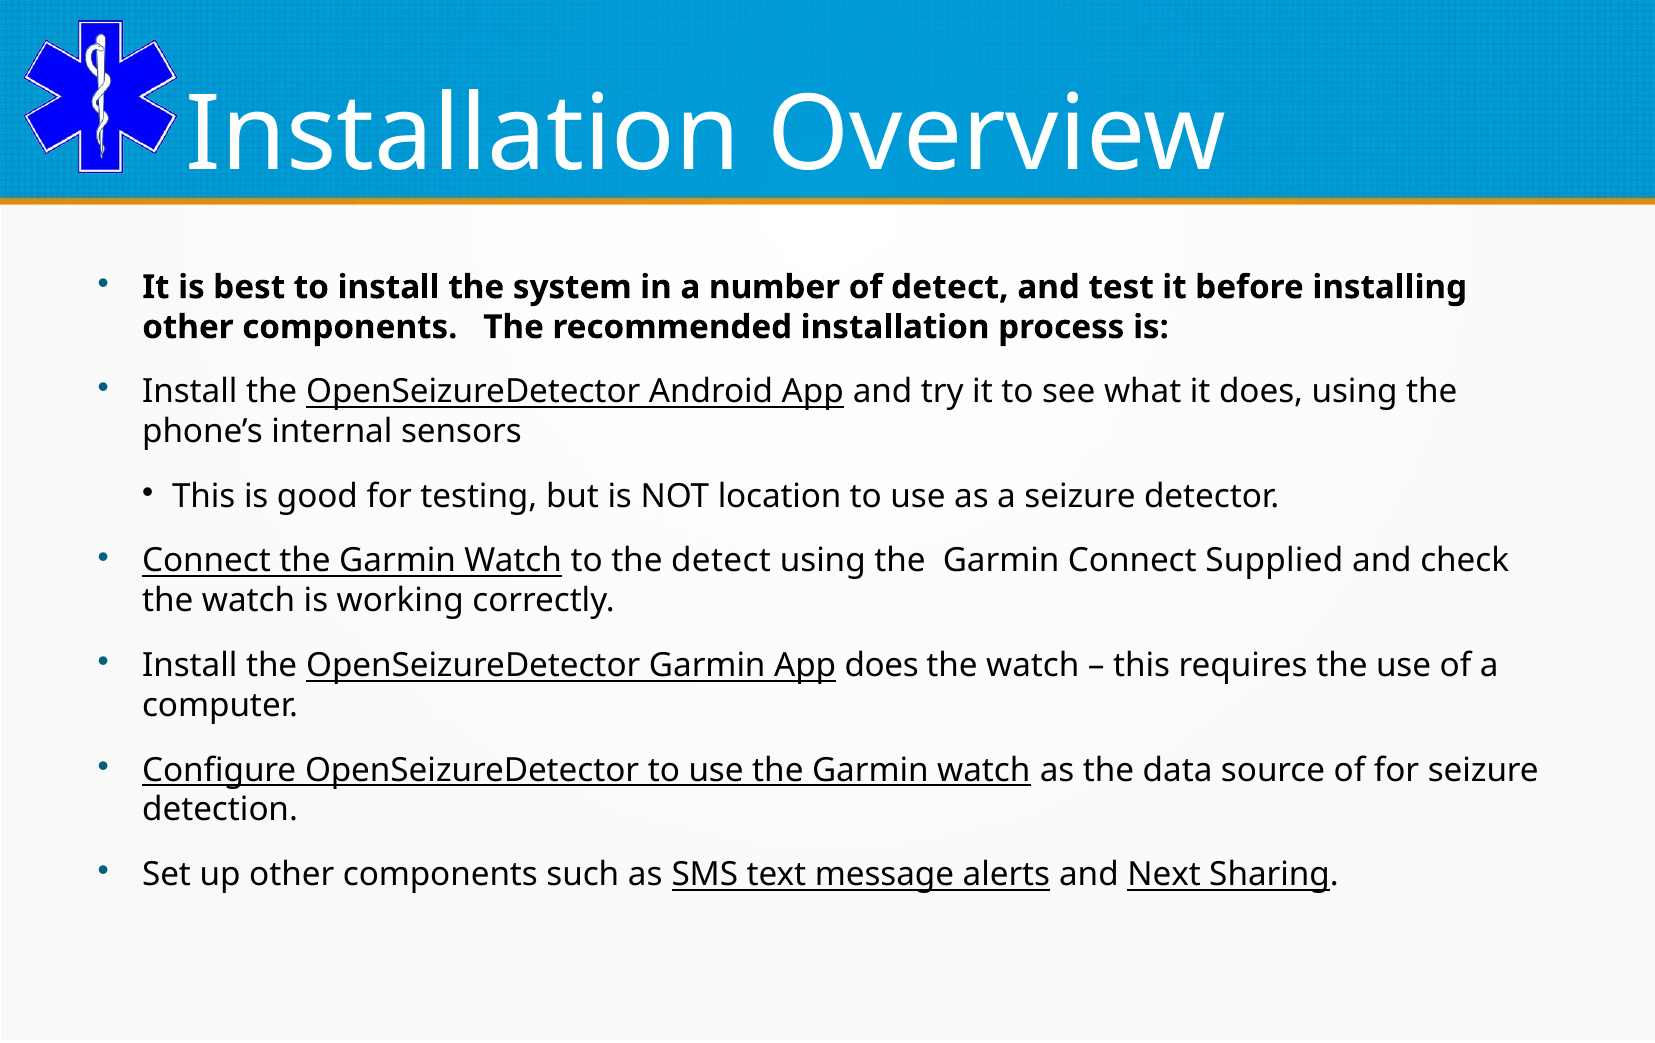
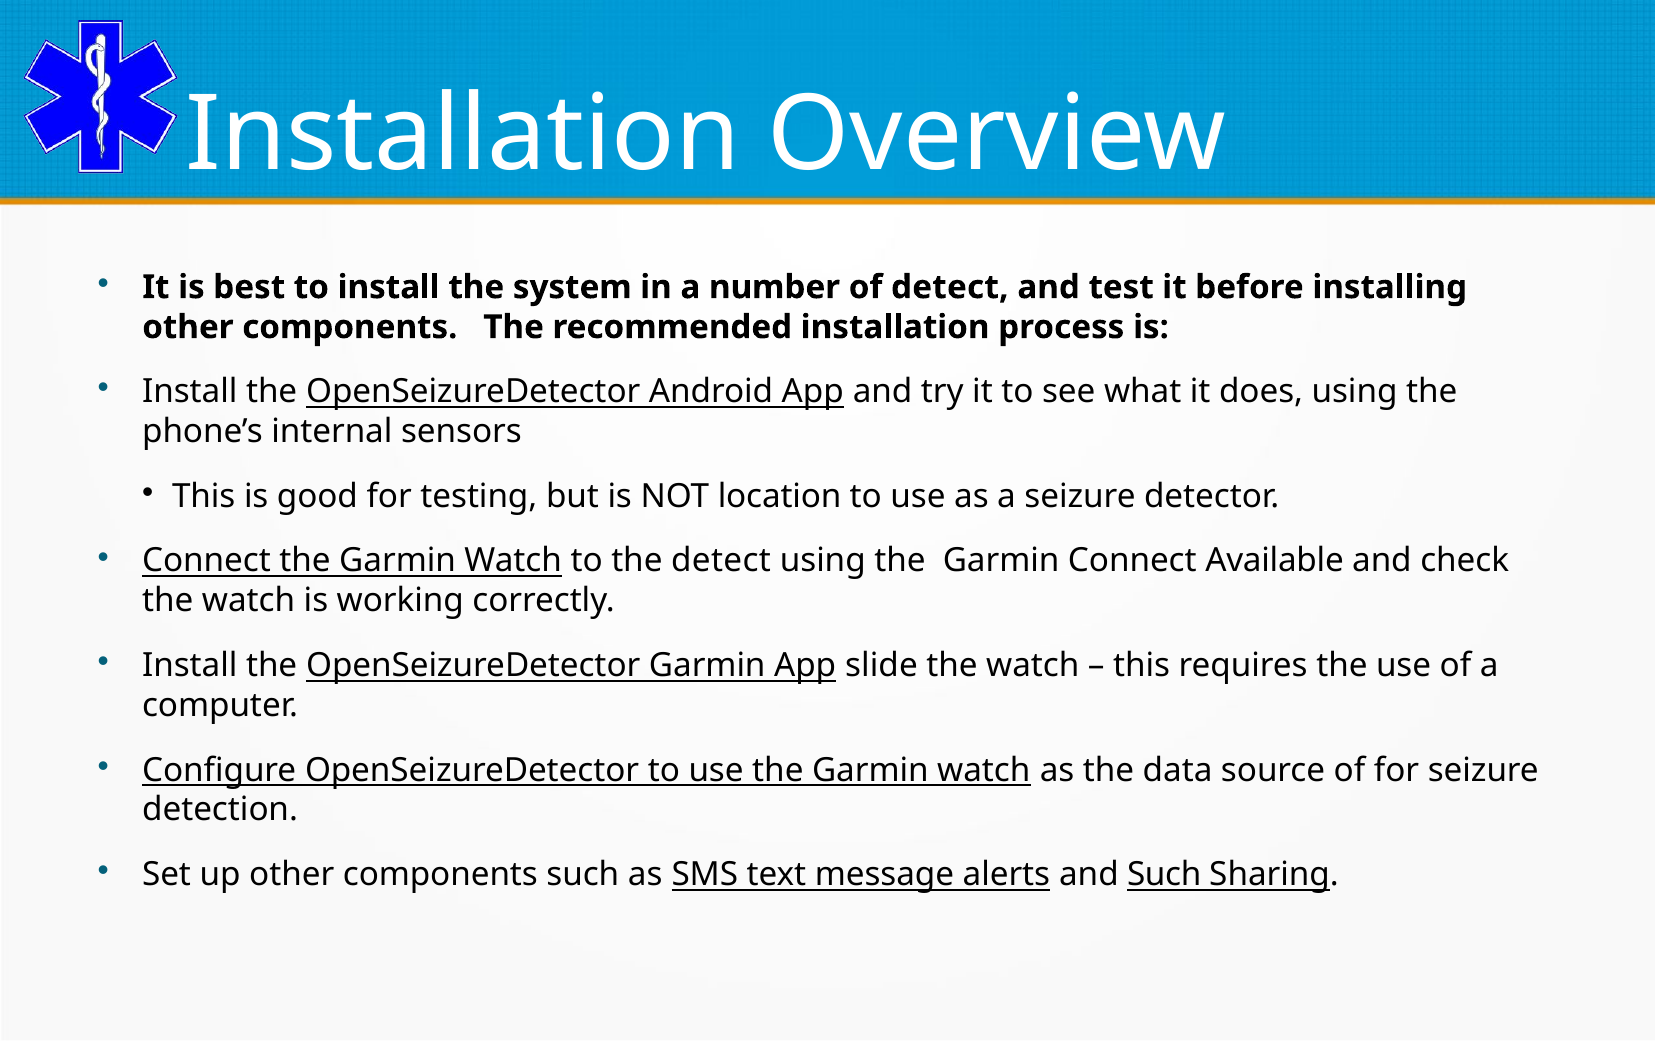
Supplied: Supplied -> Available
App does: does -> slide
and Next: Next -> Such
